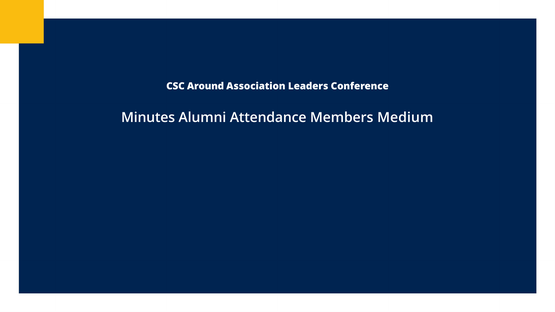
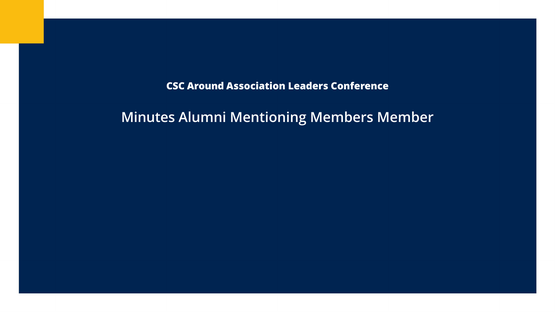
Attendance: Attendance -> Mentioning
Medium: Medium -> Member
